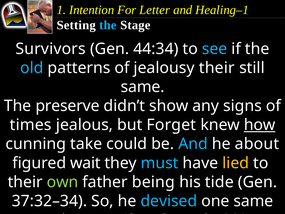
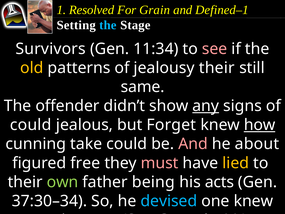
Intention: Intention -> Resolved
Letter: Letter -> Grain
Healing–1: Healing–1 -> Defined–1
44:34: 44:34 -> 11:34
see at (215, 49) colour: light blue -> pink
old colour: light blue -> yellow
preserve: preserve -> offender
any underline: none -> present
times at (31, 125): times -> could
And at (193, 144) colour: light blue -> pink
wait: wait -> free
must colour: light blue -> pink
tide: tide -> acts
37:32–34: 37:32–34 -> 37:30–34
one same: same -> knew
